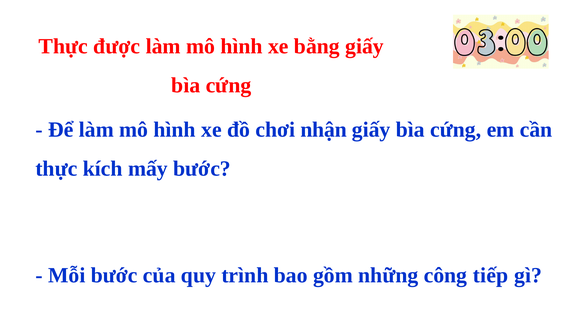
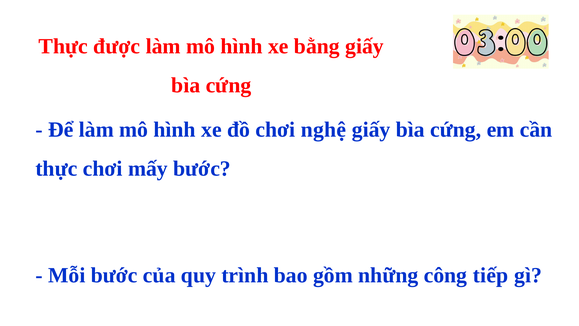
nhận: nhận -> nghệ
thực kích: kích -> chơi
